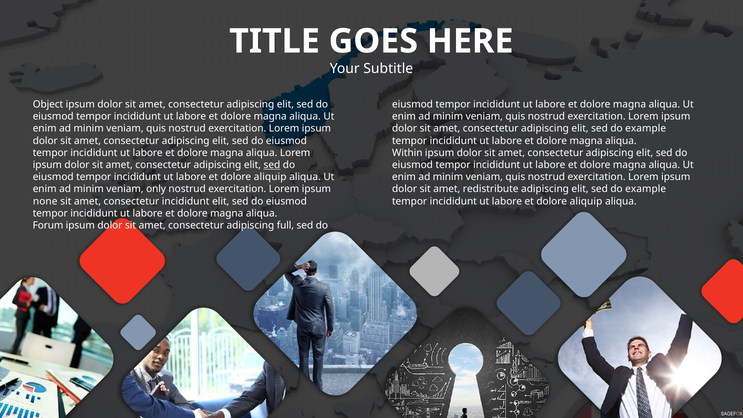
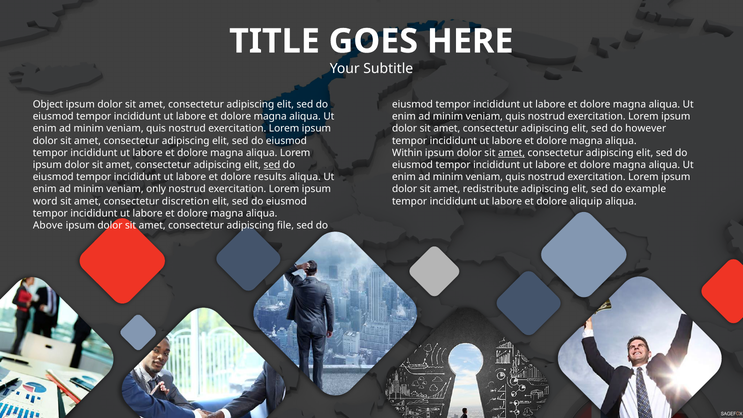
example at (646, 129): example -> however
amet at (511, 153) underline: none -> present
aliquip at (270, 177): aliquip -> results
none: none -> word
consectetur incididunt: incididunt -> discretion
Forum: Forum -> Above
full: full -> file
